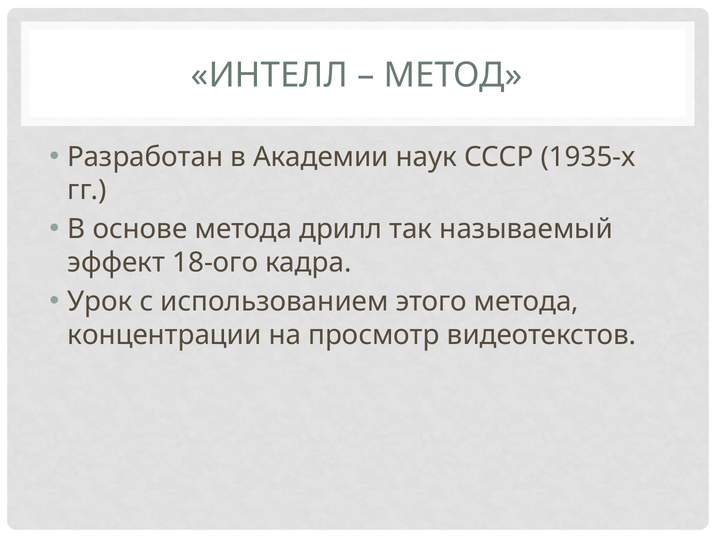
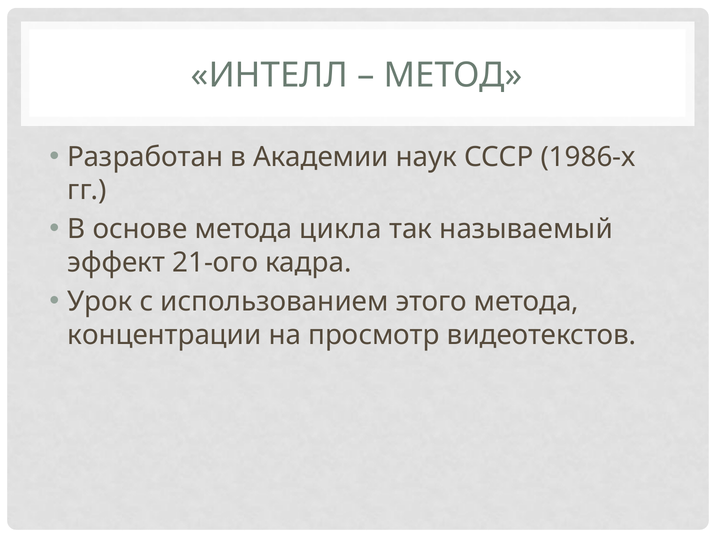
1935-х: 1935-х -> 1986-х
дрилл: дрилл -> цикла
18-ого: 18-ого -> 21-ого
